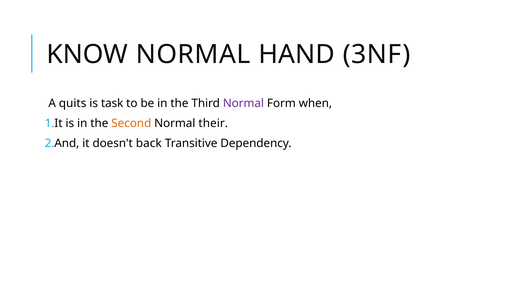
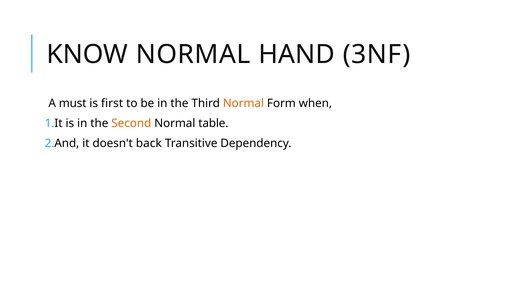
quits: quits -> must
task: task -> first
Normal at (243, 104) colour: purple -> orange
their: their -> table
